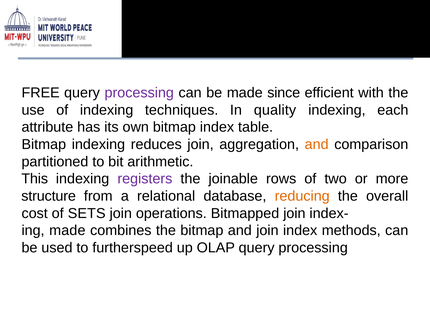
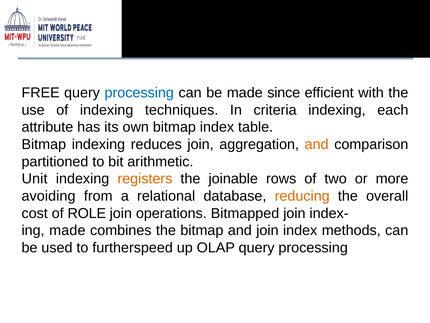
processing at (139, 93) colour: purple -> blue
quality: quality -> criteria
This: This -> Unit
registers colour: purple -> orange
structure: structure -> avoiding
SETS: SETS -> ROLE
